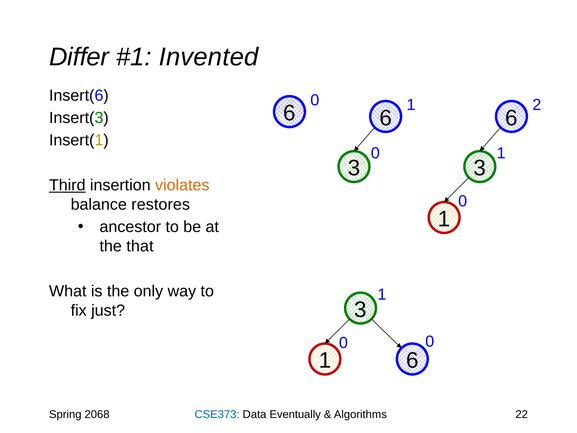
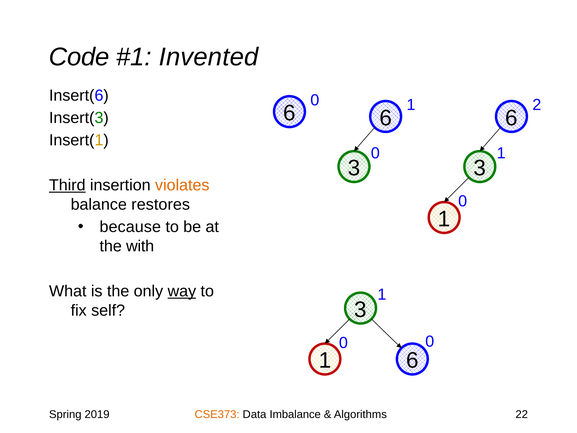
Differ: Differ -> Code
ancestor: ancestor -> because
that: that -> with
way underline: none -> present
just: just -> self
2068: 2068 -> 2019
CSE373 colour: blue -> orange
Eventually: Eventually -> Imbalance
